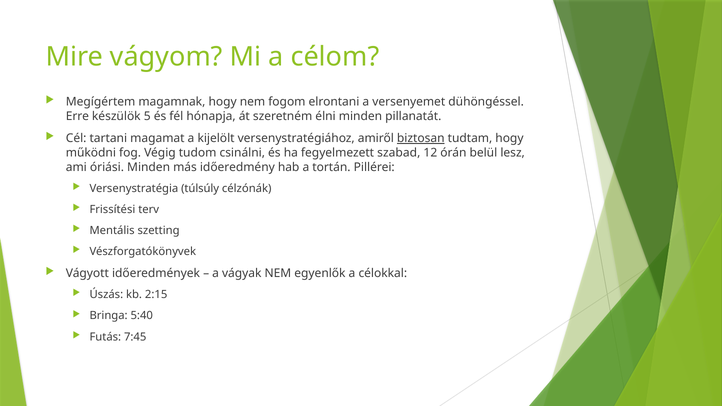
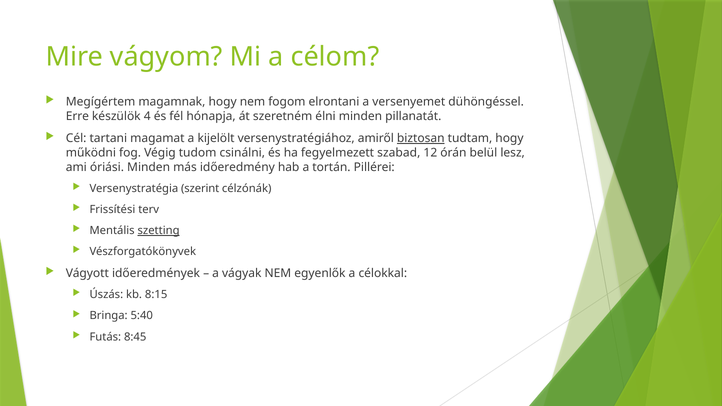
5: 5 -> 4
túlsúly: túlsúly -> szerint
szetting underline: none -> present
2:15: 2:15 -> 8:15
7:45: 7:45 -> 8:45
